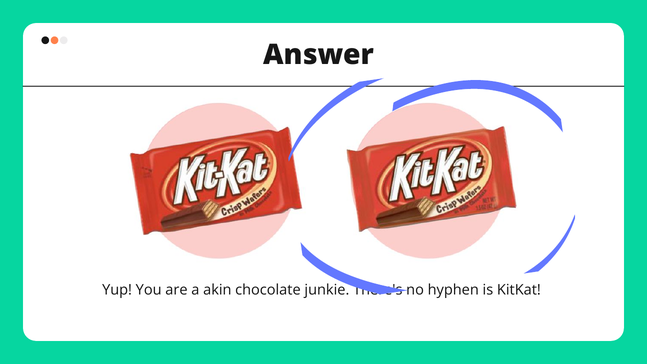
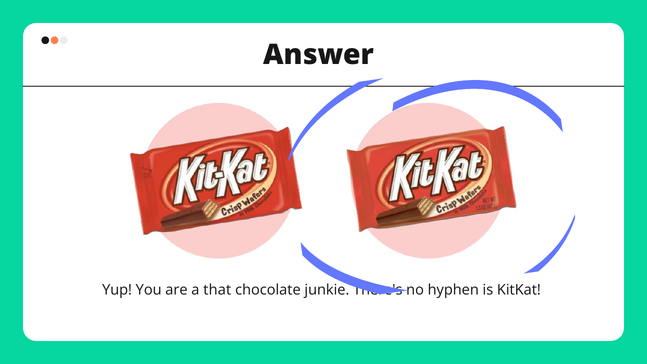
akin: akin -> that
